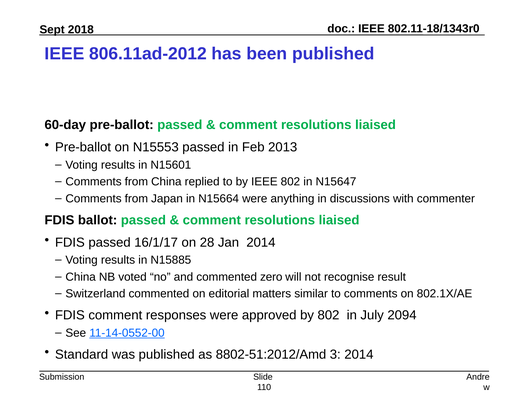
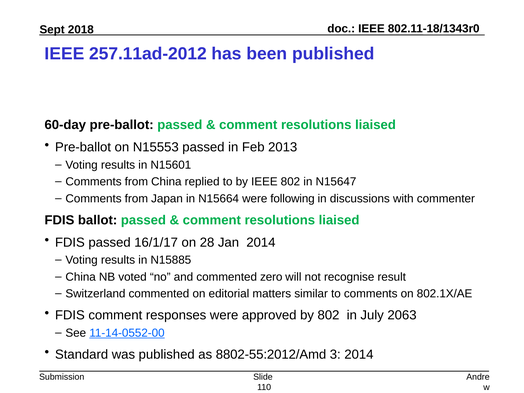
806.11ad-2012: 806.11ad-2012 -> 257.11ad-2012
anything: anything -> following
2094: 2094 -> 2063
8802-51:2012/Amd: 8802-51:2012/Amd -> 8802-55:2012/Amd
